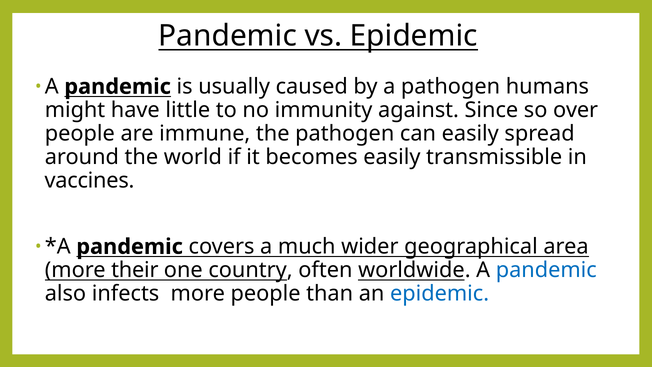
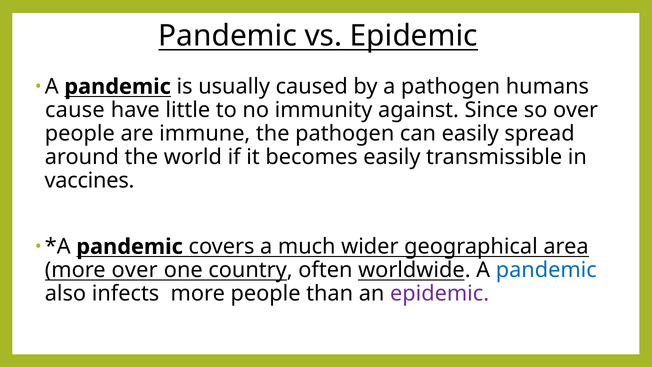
might: might -> cause
more their: their -> over
epidemic at (440, 294) colour: blue -> purple
